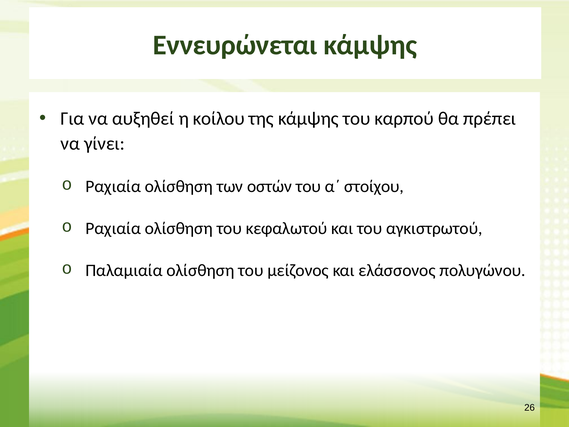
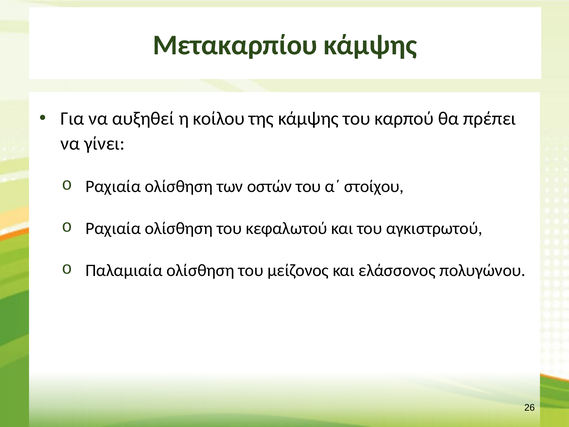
Εννευρώνεται: Εννευρώνεται -> Μετακαρπίου
